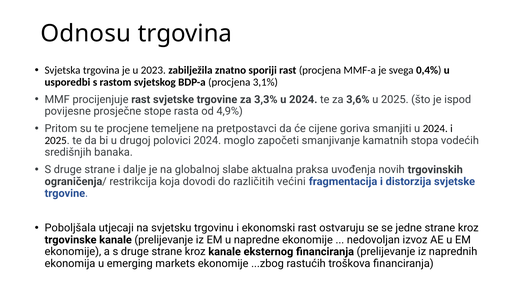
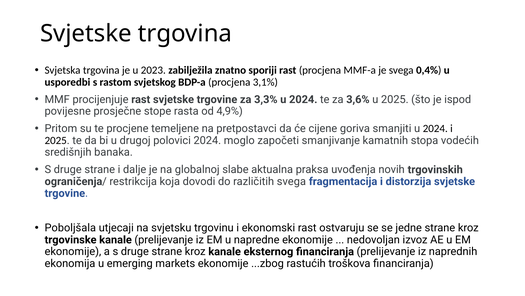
Odnosu at (86, 34): Odnosu -> Svjetske
različitih većini: većini -> svega
